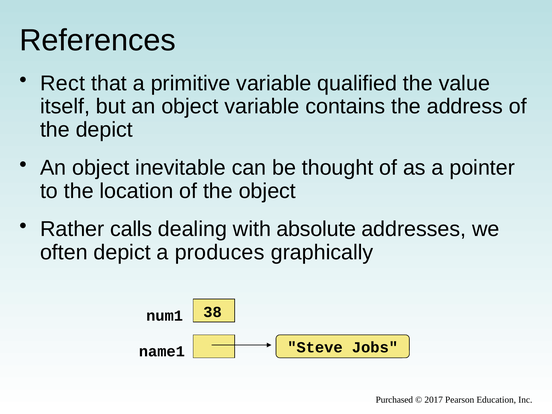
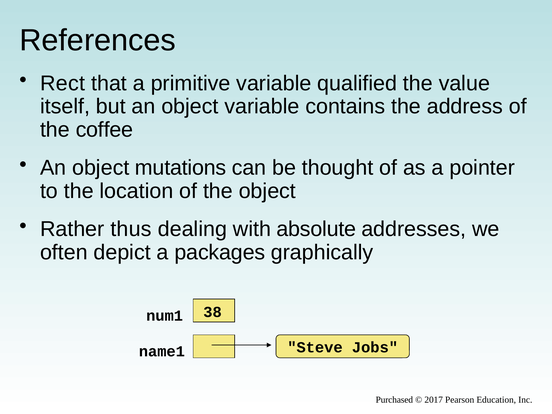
the depict: depict -> coffee
inevitable: inevitable -> mutations
calls: calls -> thus
produces: produces -> packages
